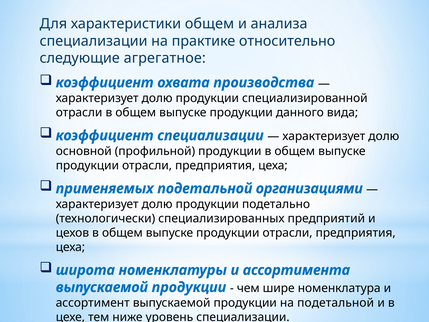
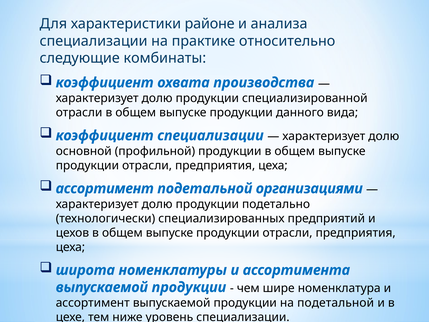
характеристики общем: общем -> районе
агрегатное: агрегатное -> комбинаты
применяемых at (105, 188): применяемых -> ассортимент
